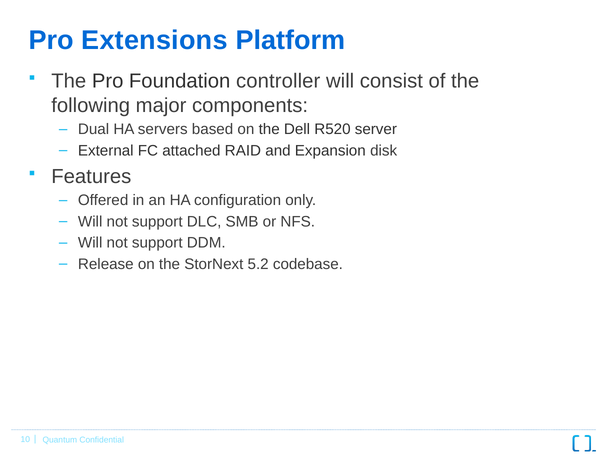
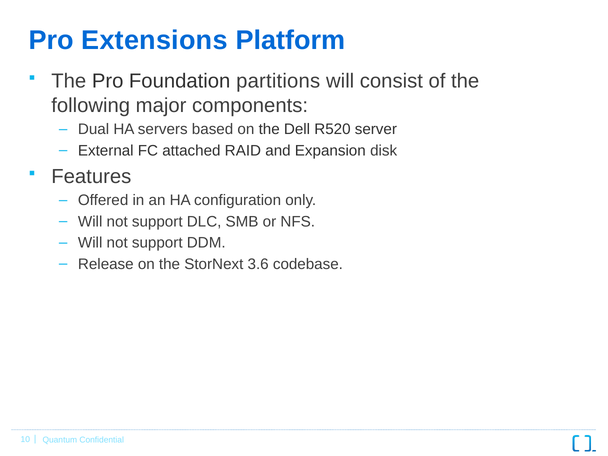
controller: controller -> partitions
5.2: 5.2 -> 3.6
